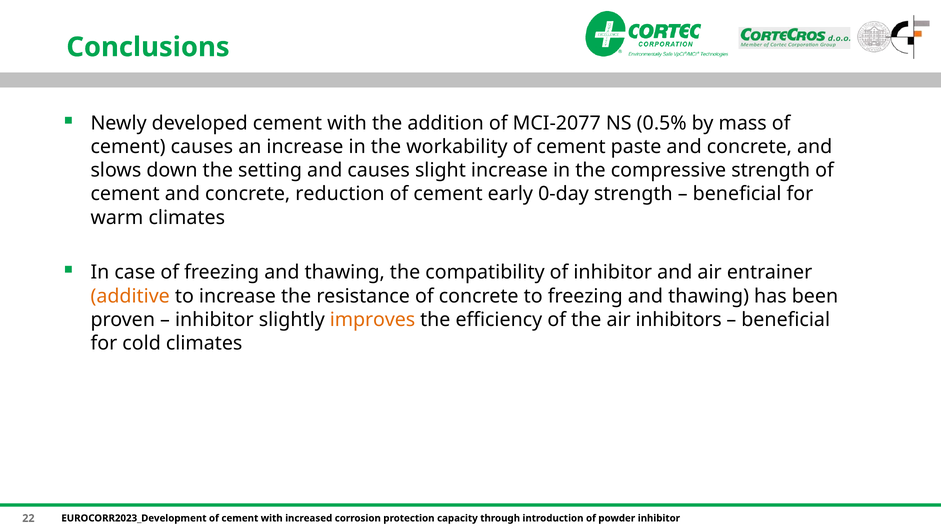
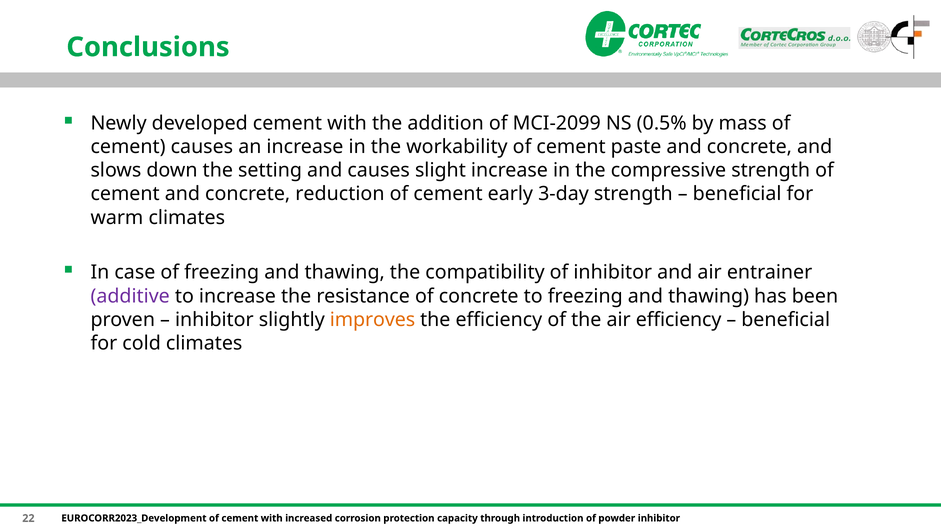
MCI-2077: MCI-2077 -> MCI-2099
0-day: 0-day -> 3-day
additive colour: orange -> purple
air inhibitors: inhibitors -> efficiency
